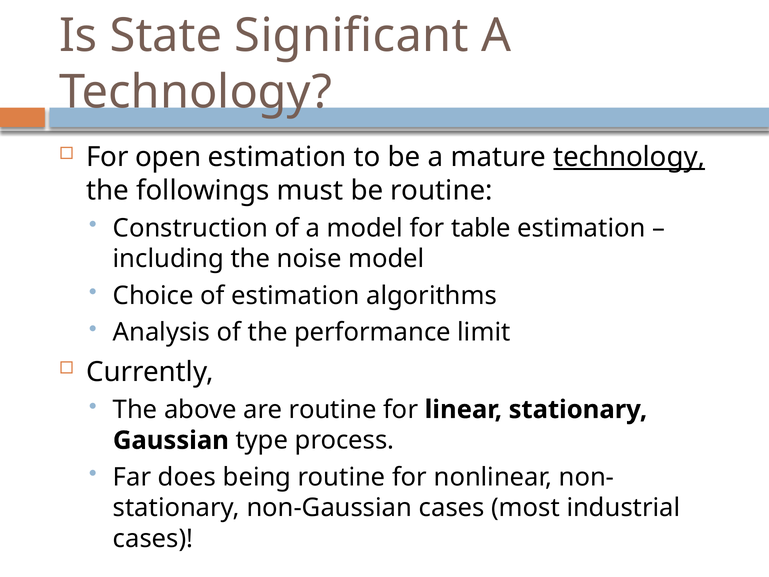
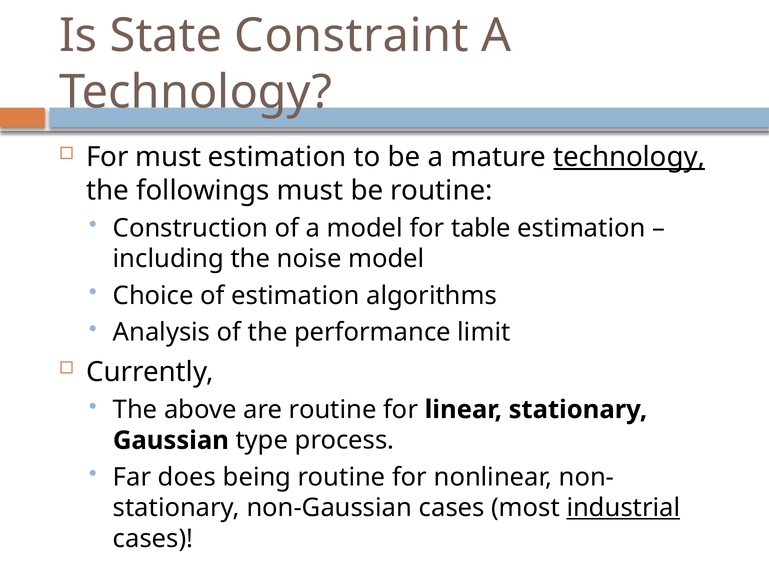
Significant: Significant -> Constraint
For open: open -> must
industrial underline: none -> present
